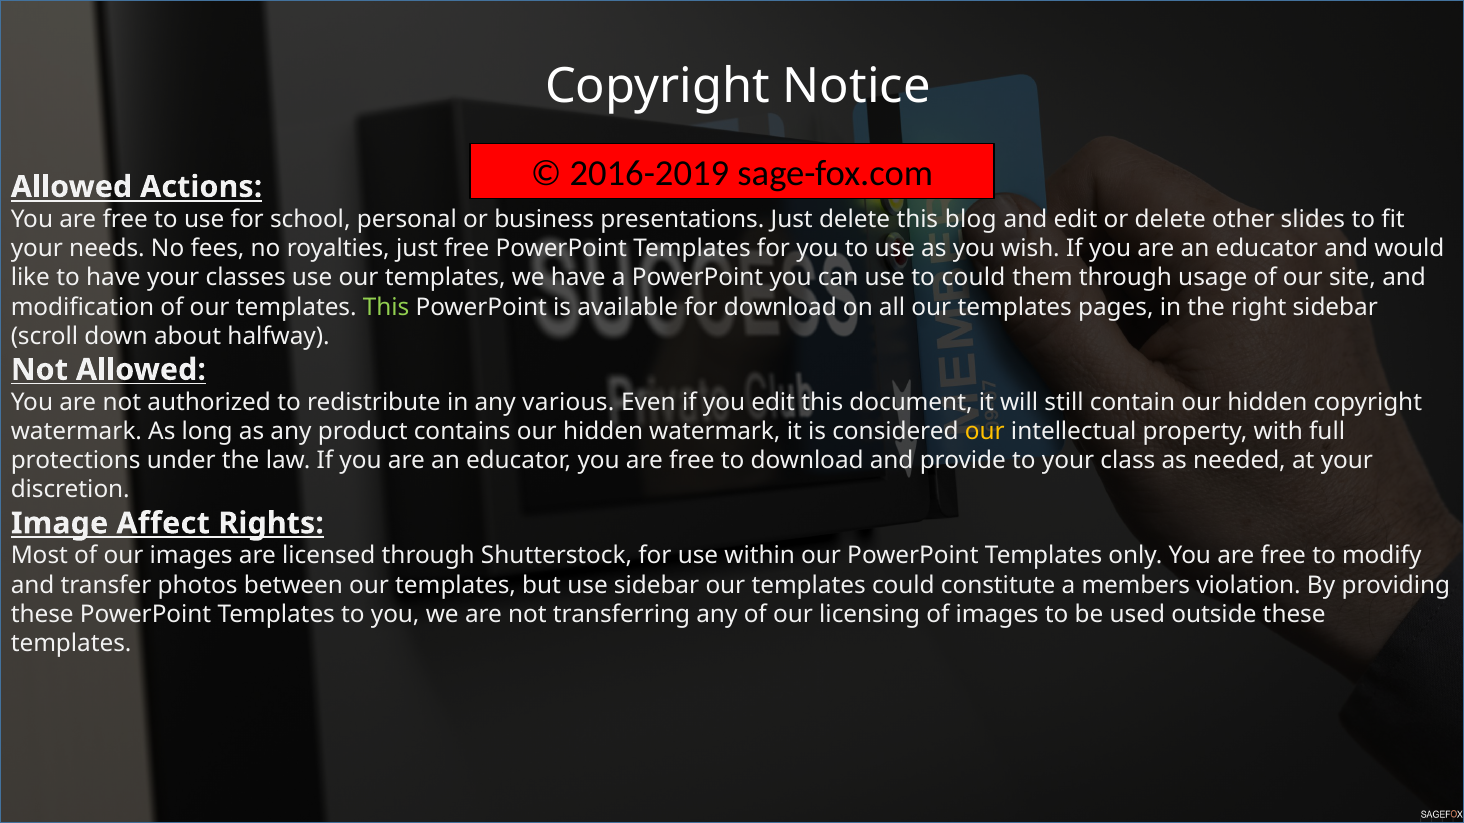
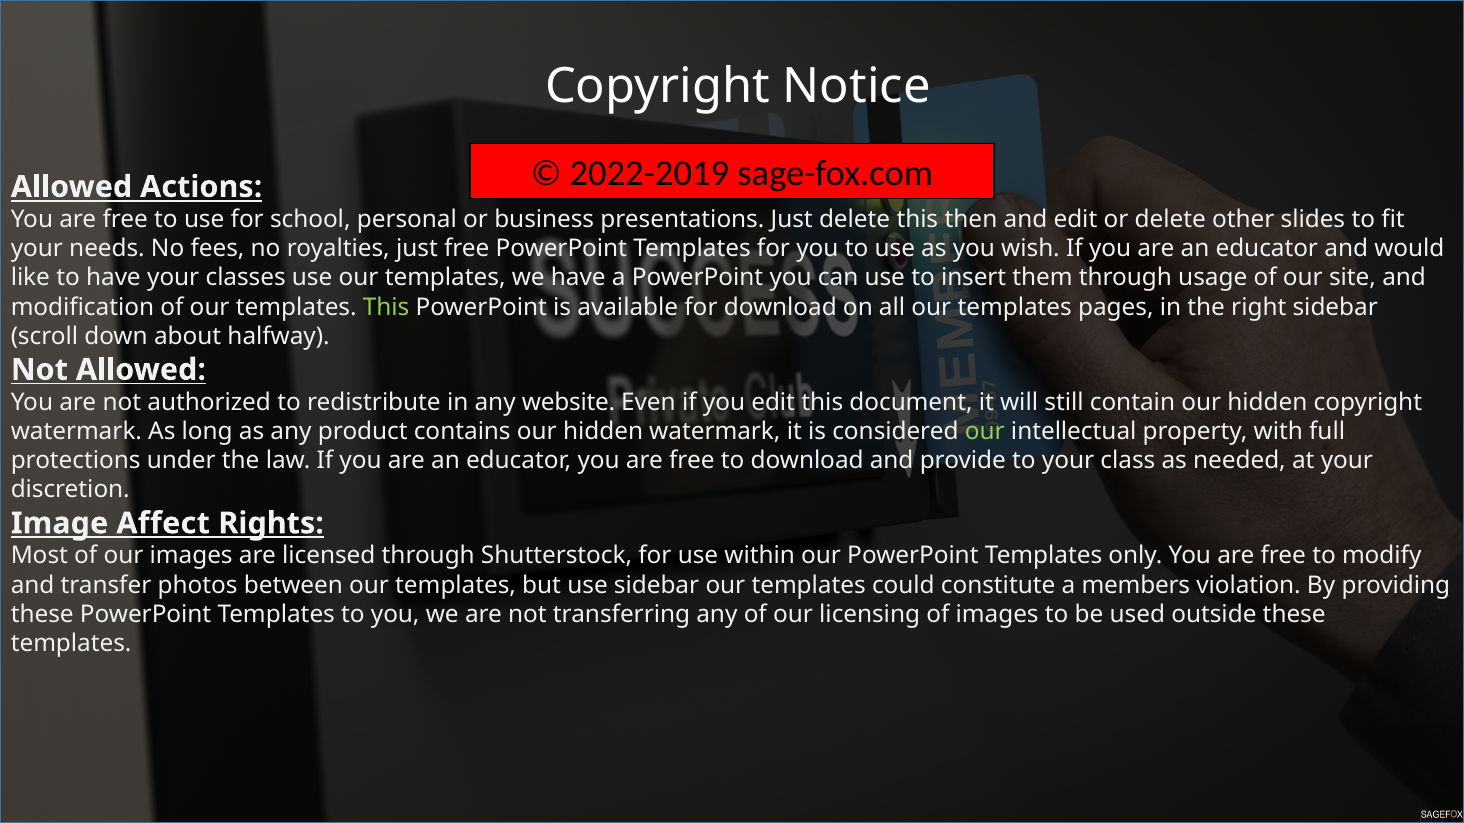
2016-2019: 2016-2019 -> 2022-2019
blog: blog -> then
to could: could -> insert
various: various -> website
our at (985, 432) colour: yellow -> light green
